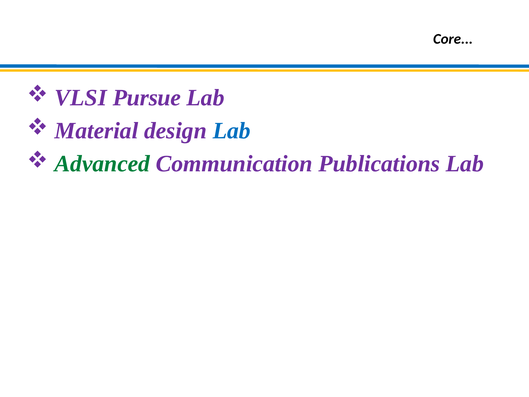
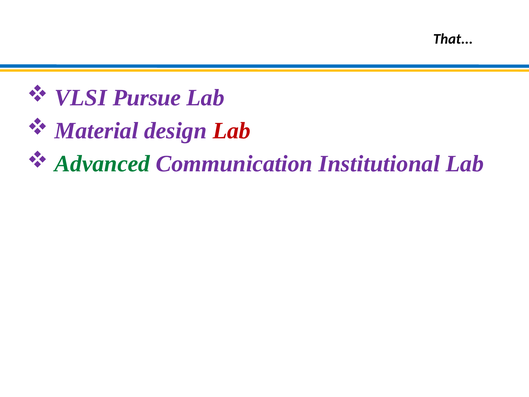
Core: Core -> That
Lab at (232, 131) colour: blue -> red
Publications: Publications -> Institutional
